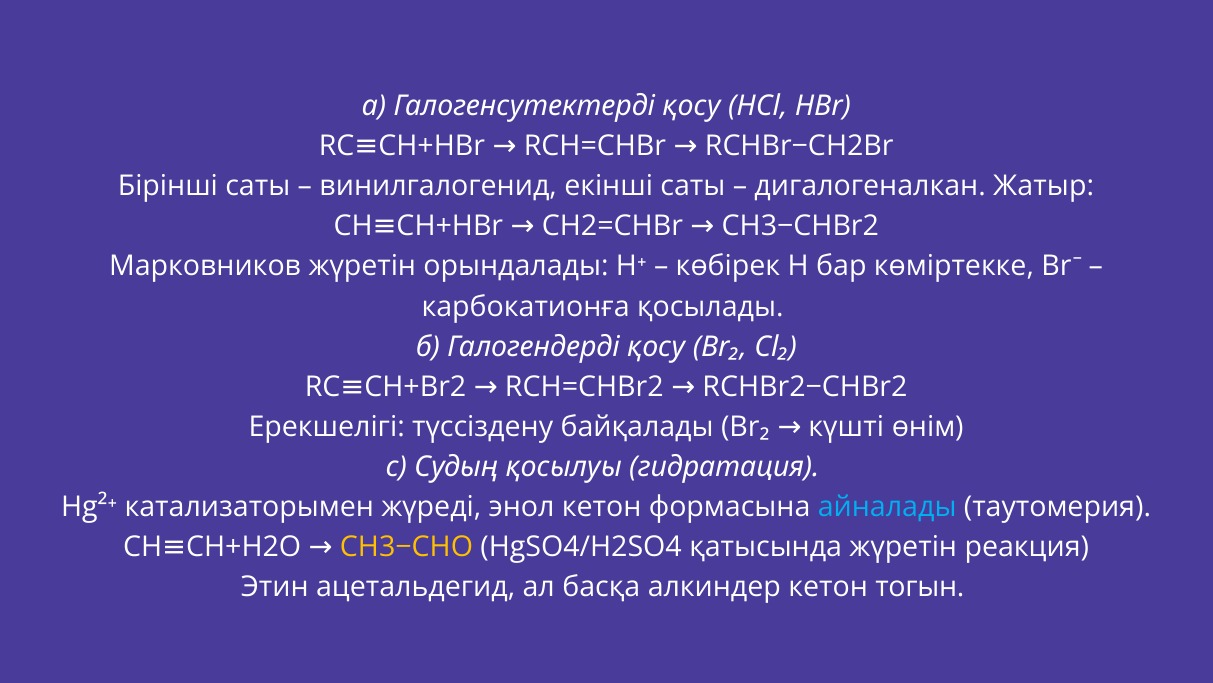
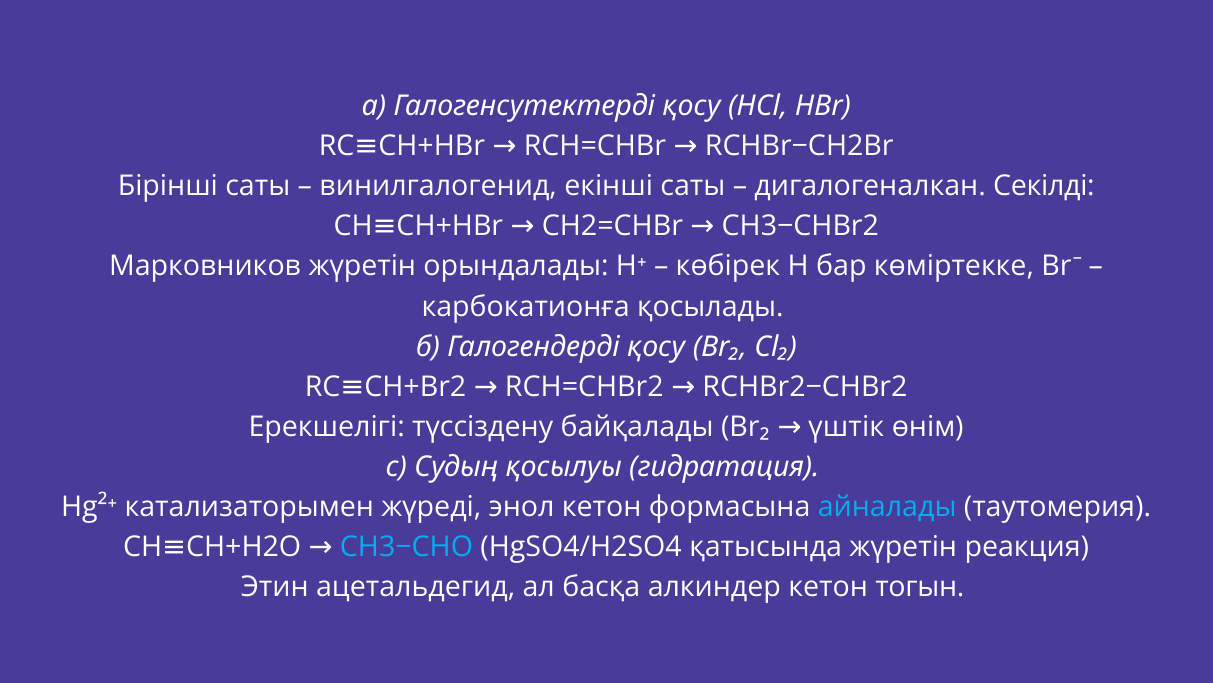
Жатыр: Жатыр -> Секілді
күшті: күшті -> үштік
CH3−CHO colour: yellow -> light blue
